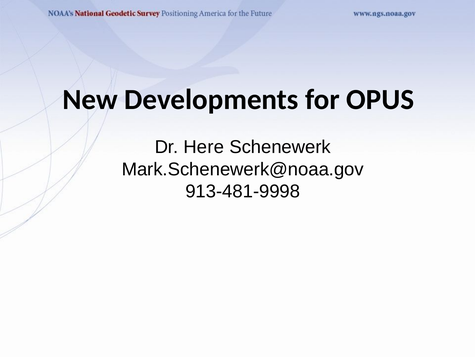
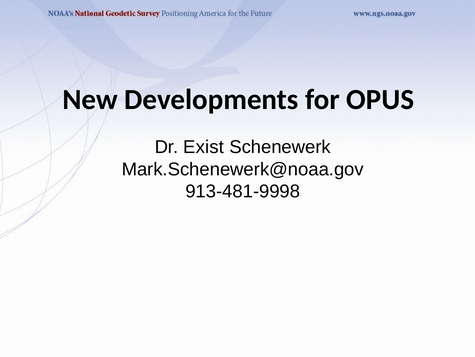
Here: Here -> Exist
